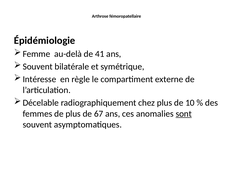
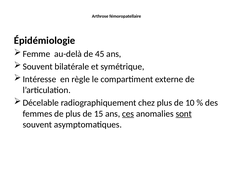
41: 41 -> 45
67: 67 -> 15
ces underline: none -> present
